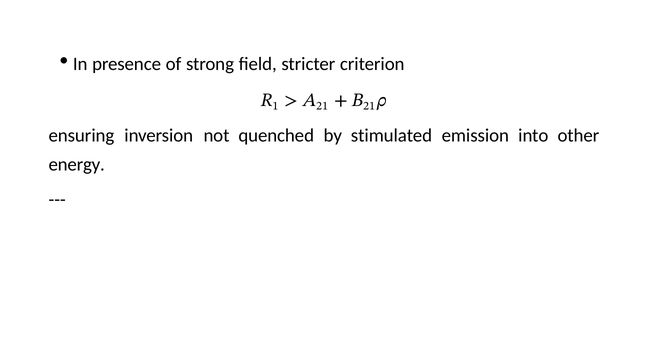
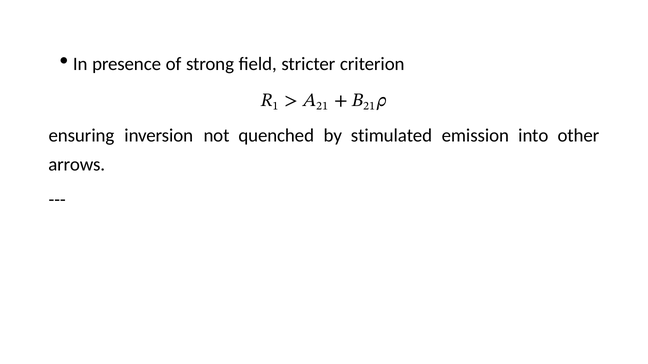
energy: energy -> arrows
